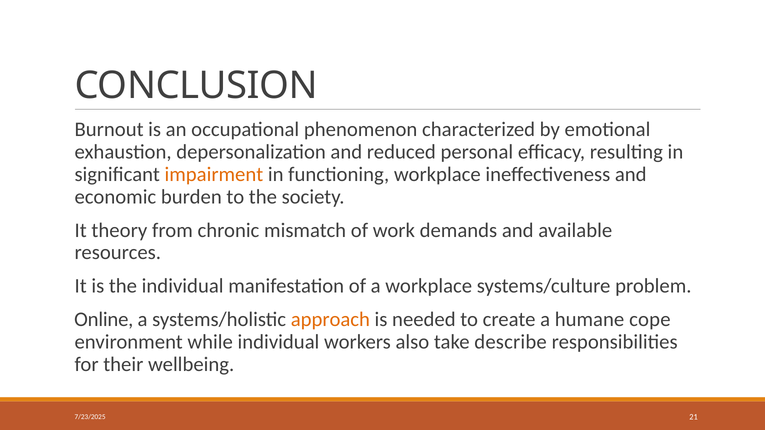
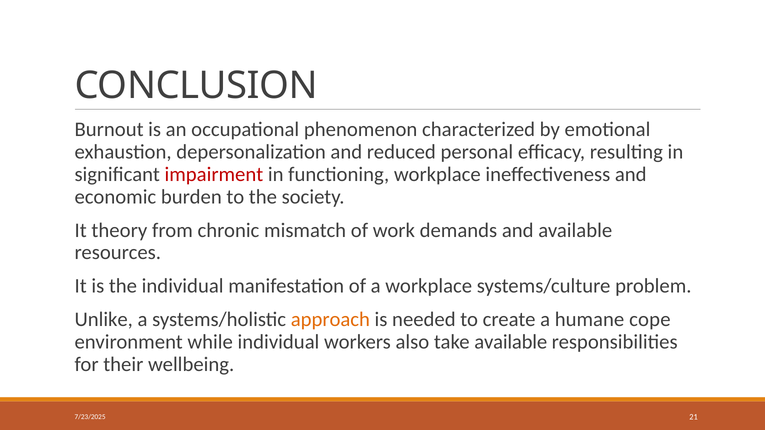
impairment colour: orange -> red
Online: Online -> Unlike
take describe: describe -> available
